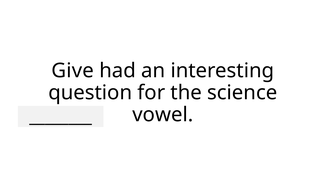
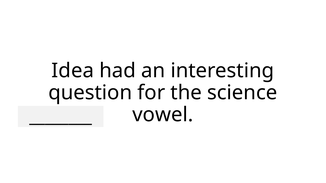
Give: Give -> Idea
